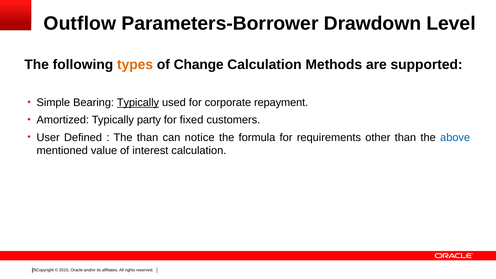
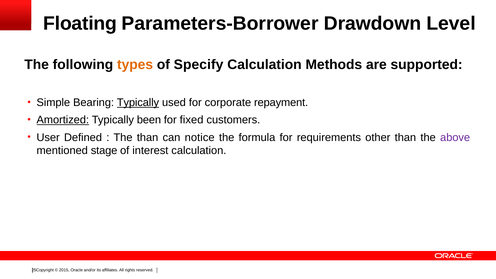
Outflow: Outflow -> Floating
Change: Change -> Specify
Amortized underline: none -> present
party: party -> been
above colour: blue -> purple
value: value -> stage
